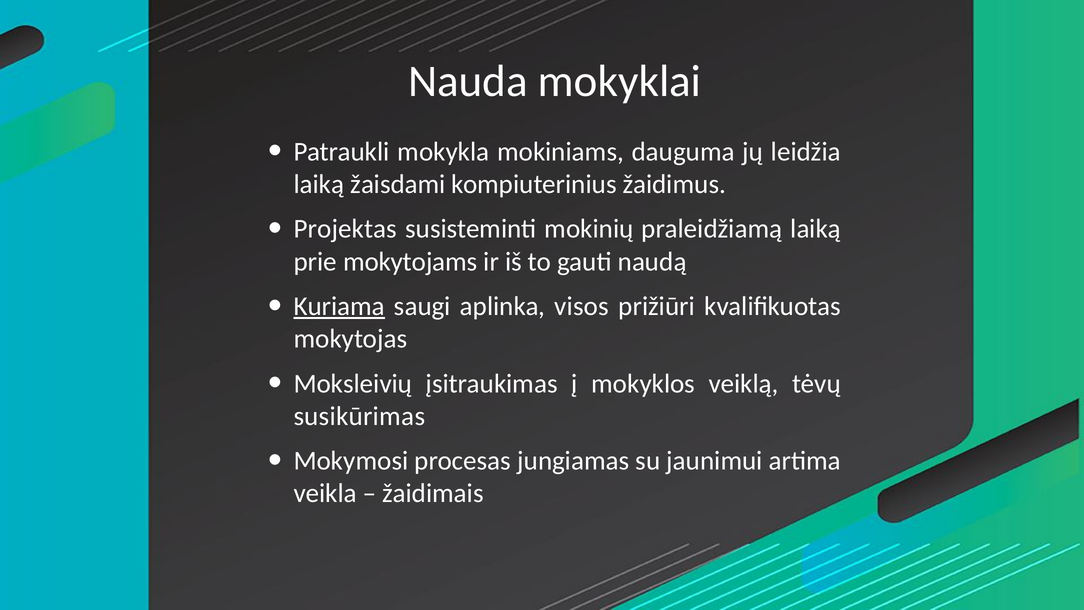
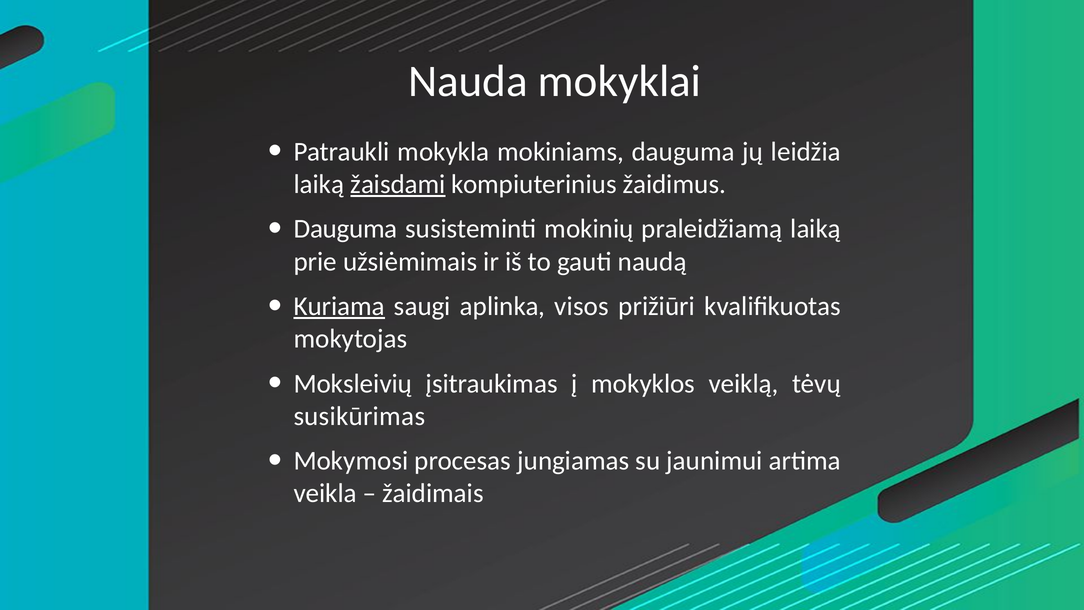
žaisdami underline: none -> present
Projektas at (345, 229): Projektas -> Dauguma
mokytojams: mokytojams -> užsiėmimais
